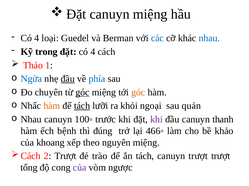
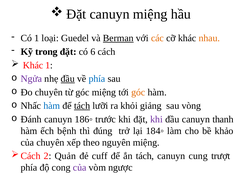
4 at (37, 38): 4 -> 1
Berman underline: none -> present
các colour: blue -> orange
nhau at (209, 38) colour: blue -> orange
đặt có 4: 4 -> 6
Thảo at (33, 65): Thảo -> Khác
Ngửa colour: blue -> purple
góc at (82, 93) underline: present -> none
hàm at (52, 106) colour: orange -> blue
ngoại: ngoại -> giảng
quản: quản -> vòng
Nhau at (31, 120): Nhau -> Đánh
100◦: 100◦ -> 186◦
466◦: 466◦ -> 184◦
của khoang: khoang -> chuyên
2 Trượt: Trượt -> Quản
trào: trào -> cuff
canuyn trượt: trượt -> cung
tống at (29, 168): tống -> phía
